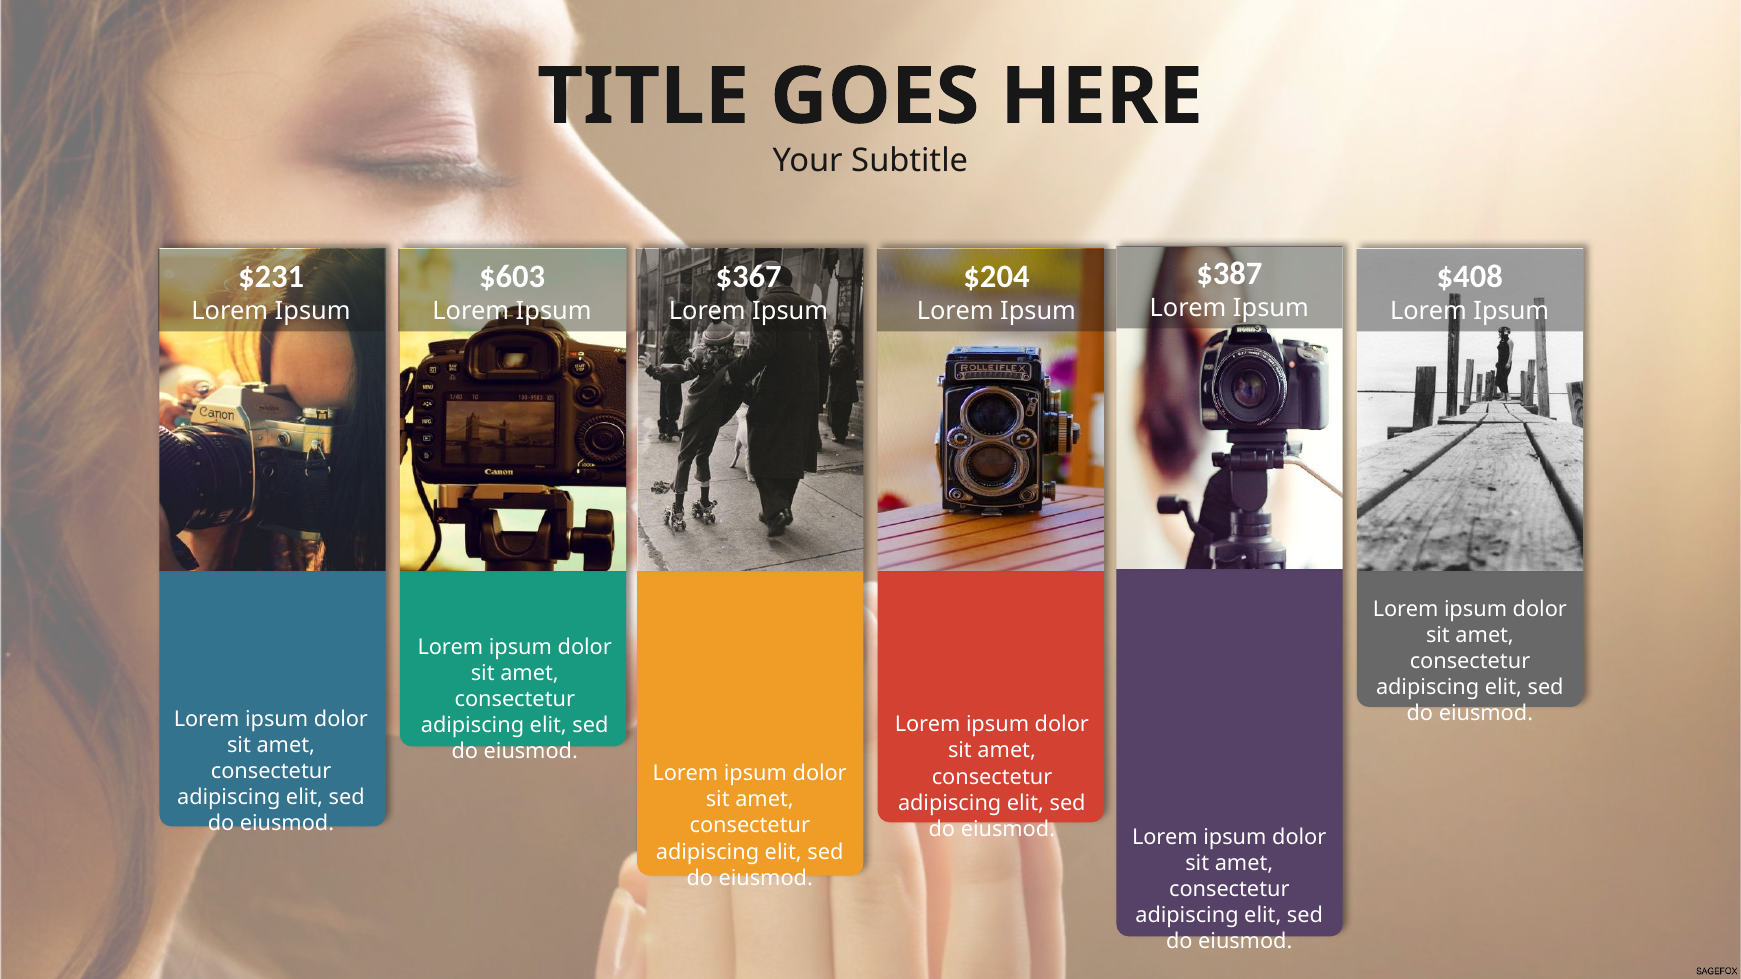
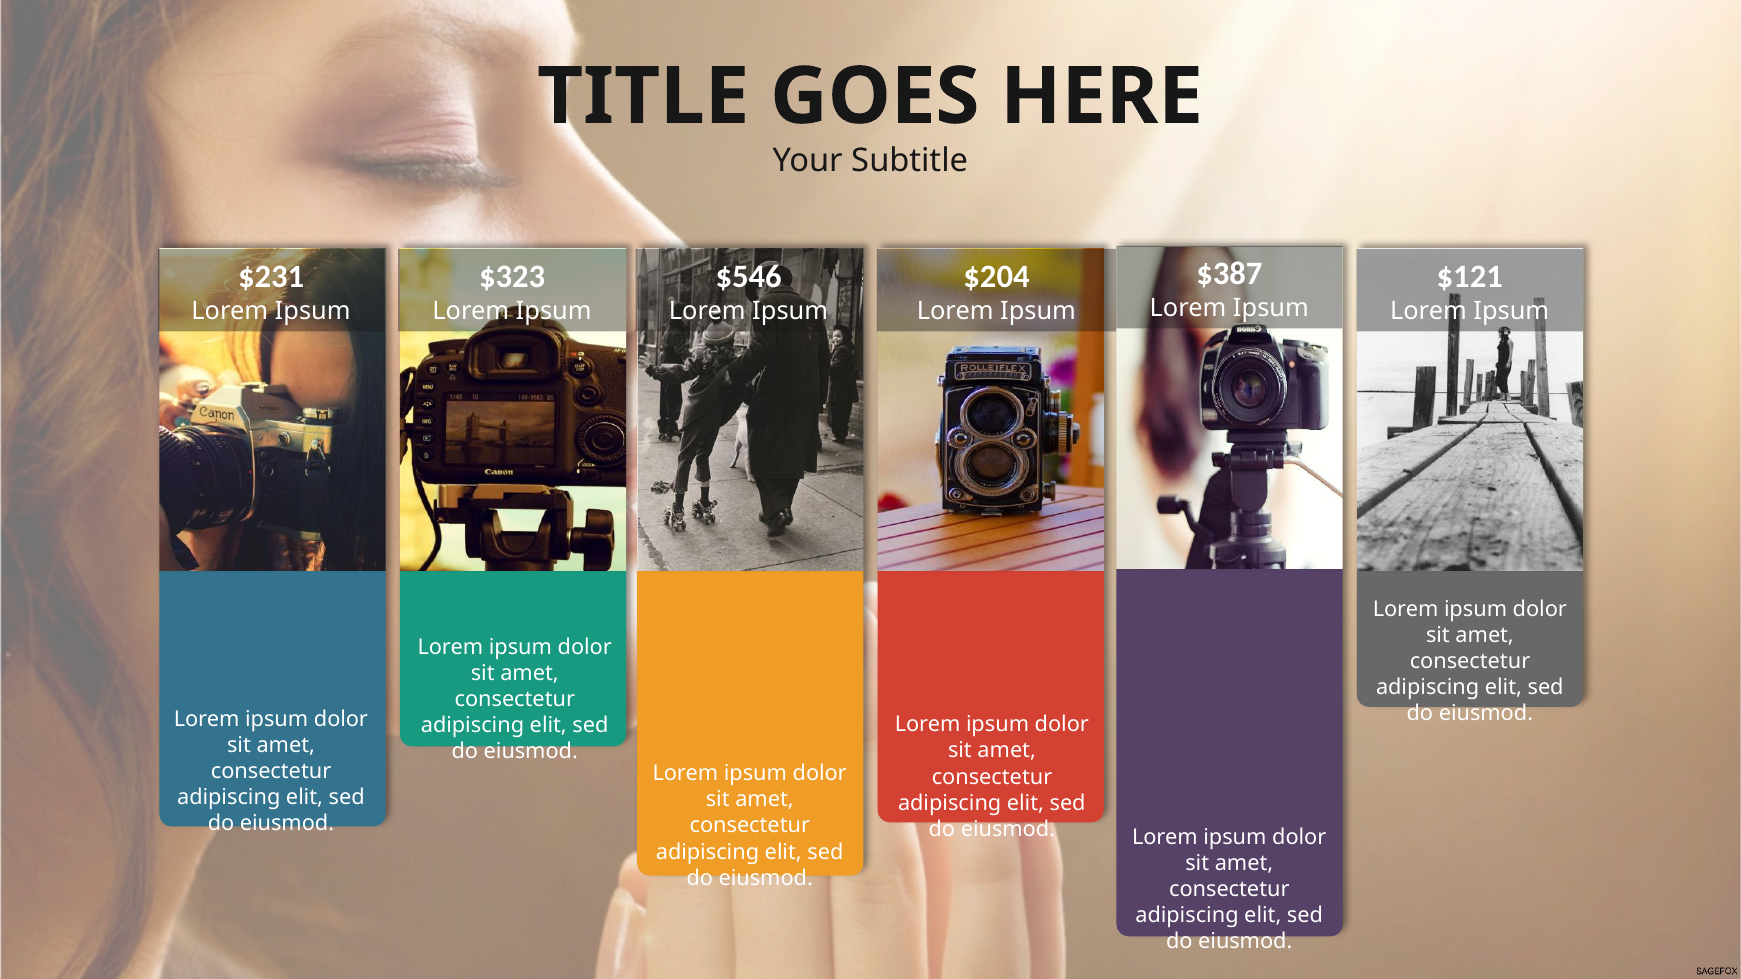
$603: $603 -> $323
$367: $367 -> $546
$408: $408 -> $121
